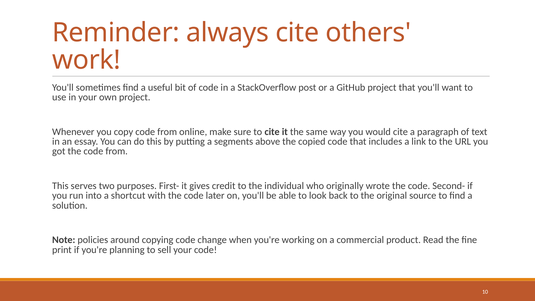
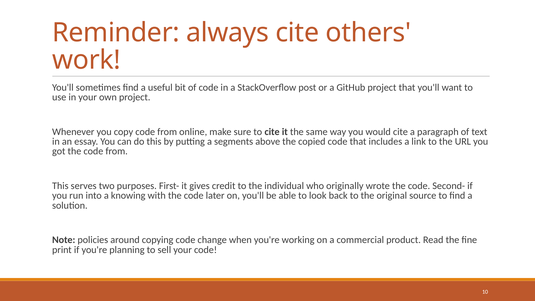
shortcut: shortcut -> knowing
